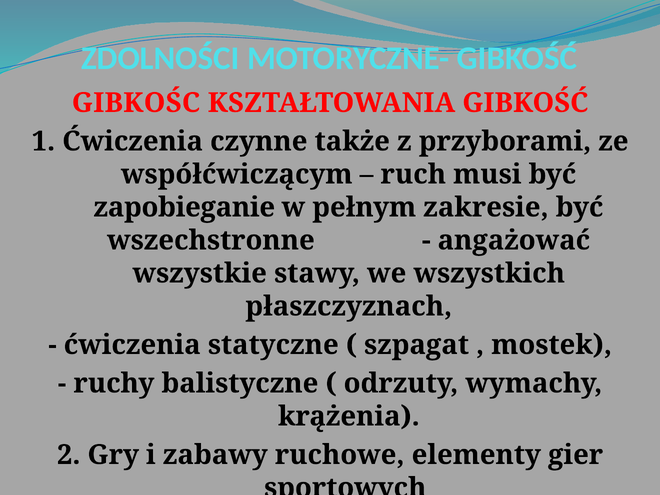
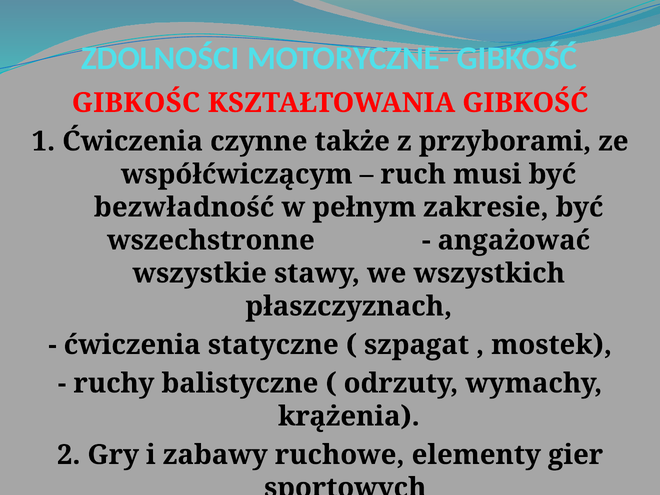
zapobieganie: zapobieganie -> bezwładność
